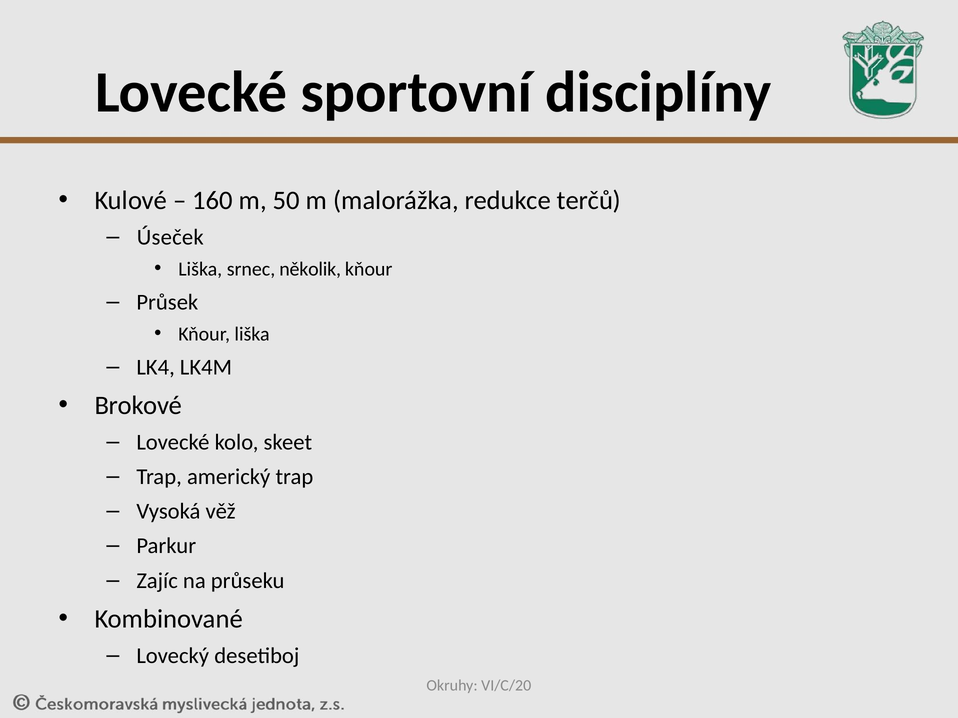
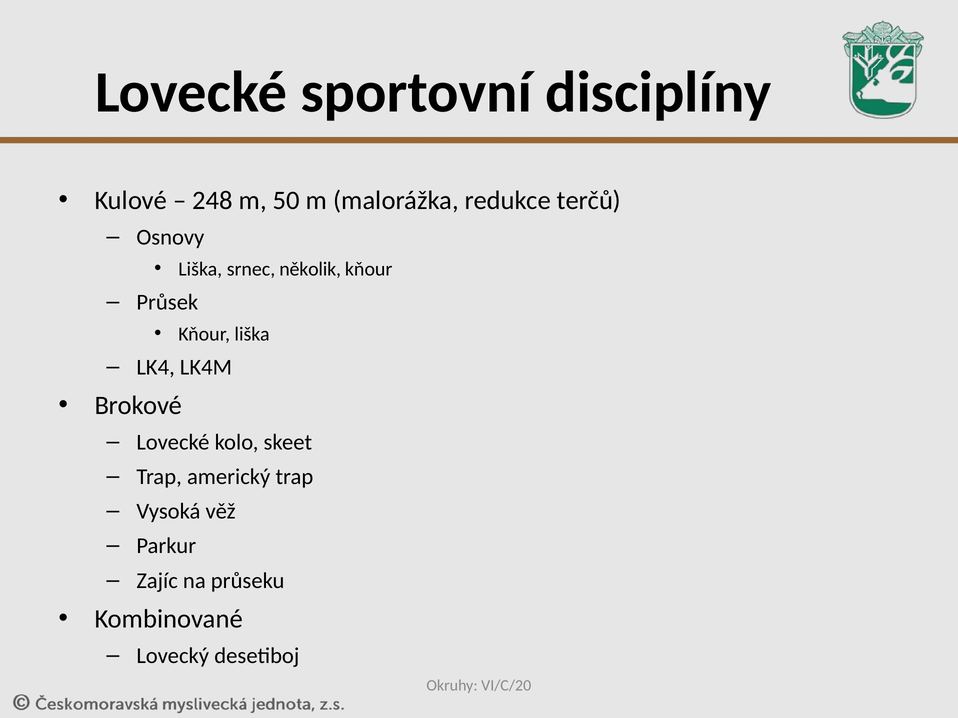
160: 160 -> 248
Úseček: Úseček -> Osnovy
